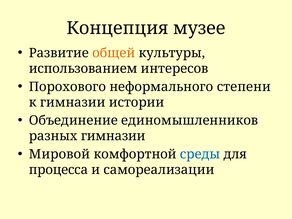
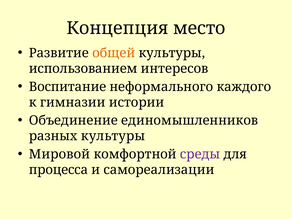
музее: музее -> место
Порохового: Порохового -> Воспитание
степени: степени -> каждого
разных гимназии: гимназии -> культуры
среды colour: blue -> purple
